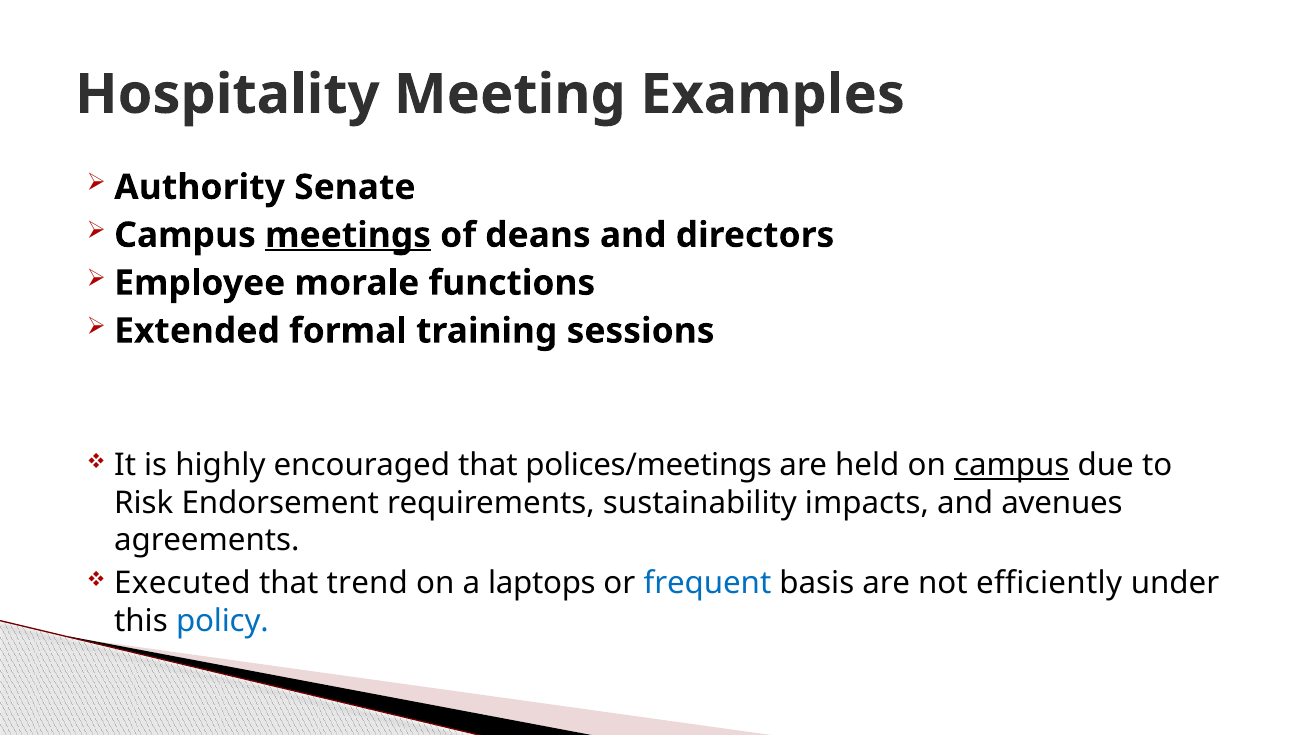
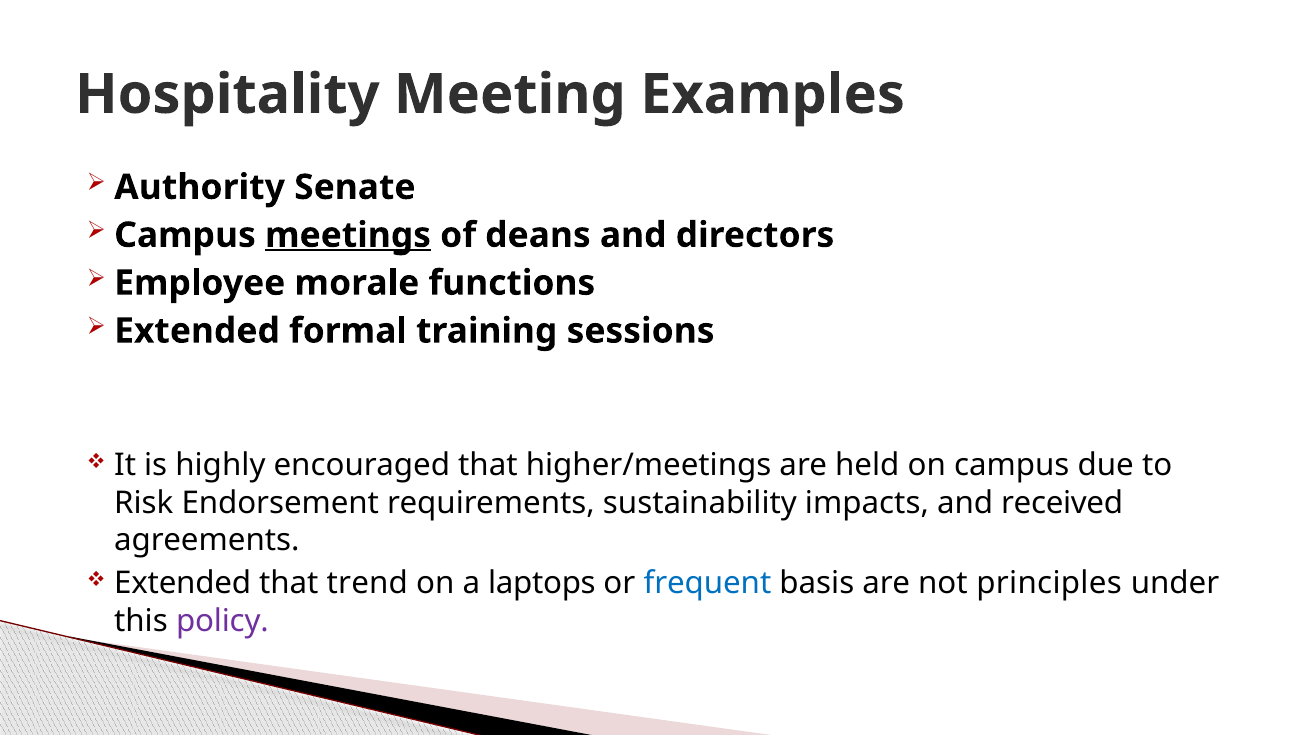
polices/meetings: polices/meetings -> higher/meetings
campus at (1012, 465) underline: present -> none
avenues: avenues -> received
Executed at (182, 584): Executed -> Extended
efficiently: efficiently -> principles
policy colour: blue -> purple
